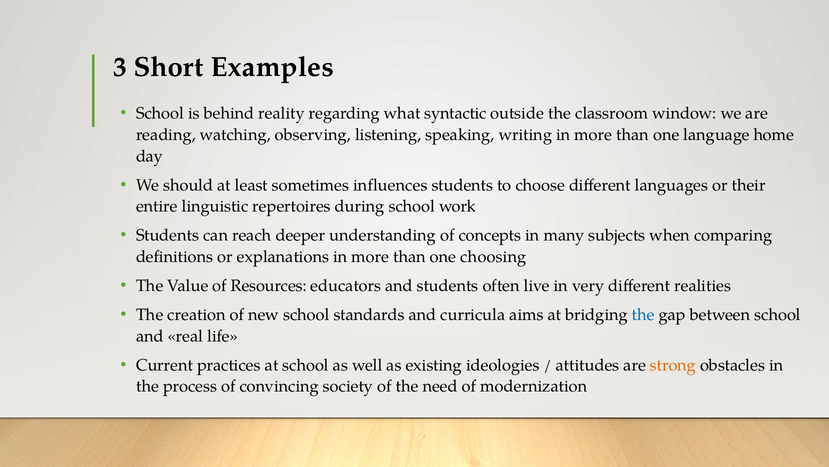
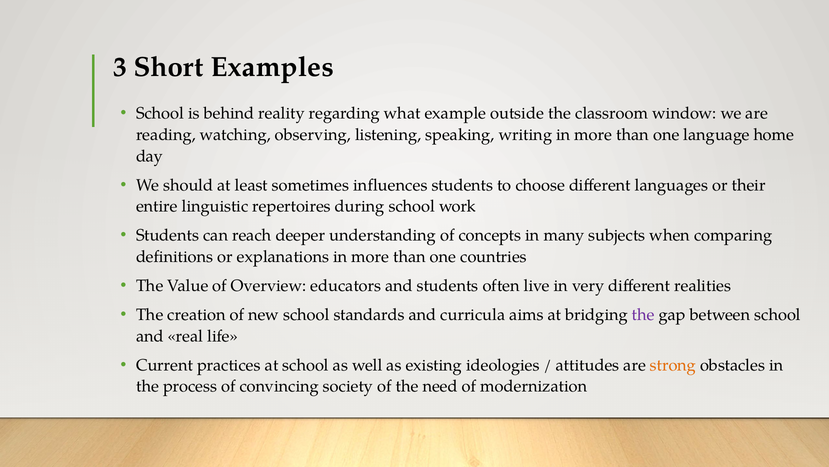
syntactic: syntactic -> example
choosing: choosing -> countries
Resources: Resources -> Overview
the at (643, 314) colour: blue -> purple
